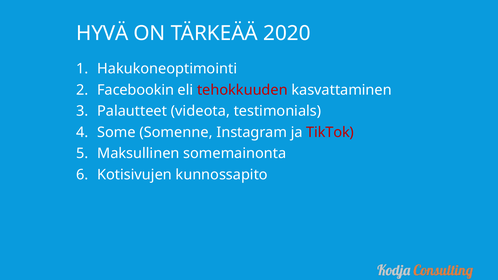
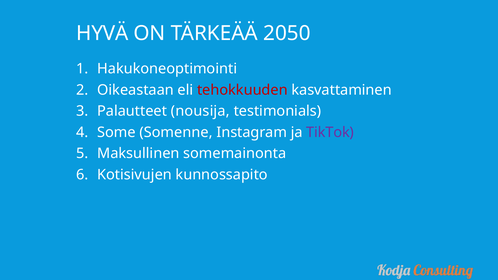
2020: 2020 -> 2050
Facebookin: Facebookin -> Oikeastaan
videota: videota -> nousija
TikTok colour: red -> purple
